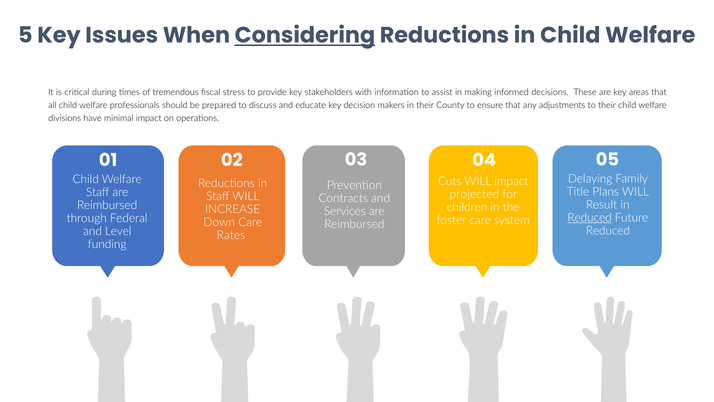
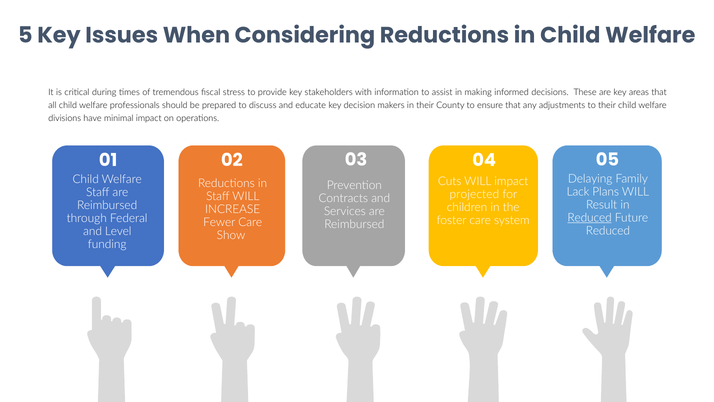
Considering underline: present -> none
Title: Title -> Lack
Down: Down -> Fewer
Rates: Rates -> Show
